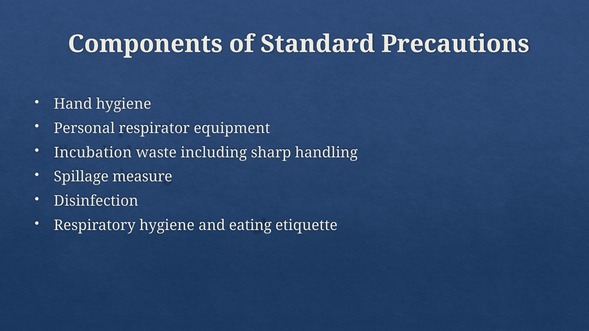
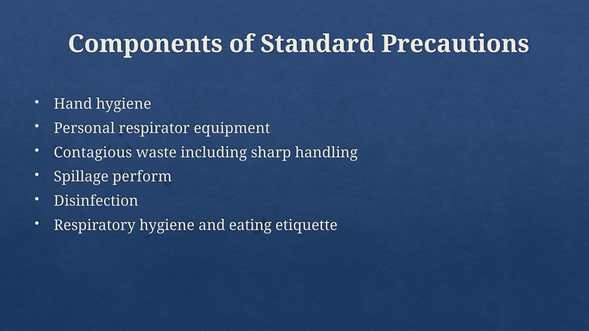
Incubation: Incubation -> Contagious
measure: measure -> perform
